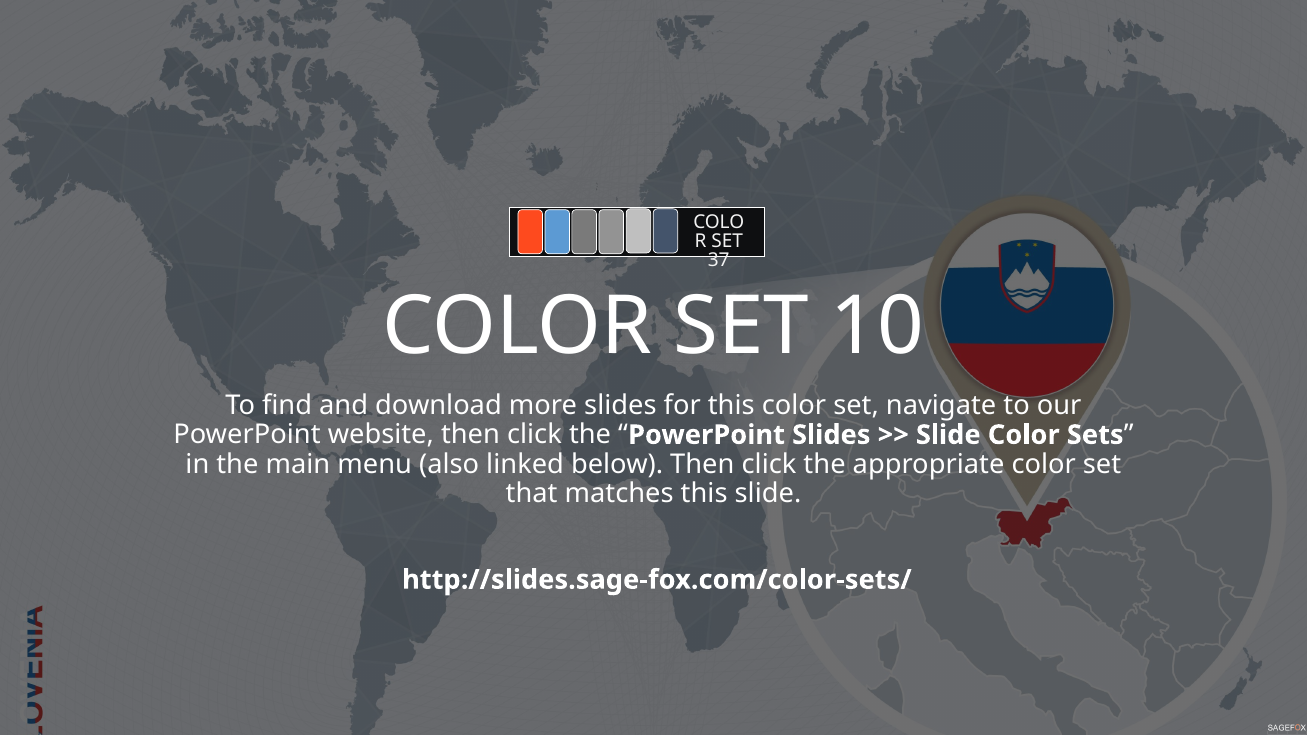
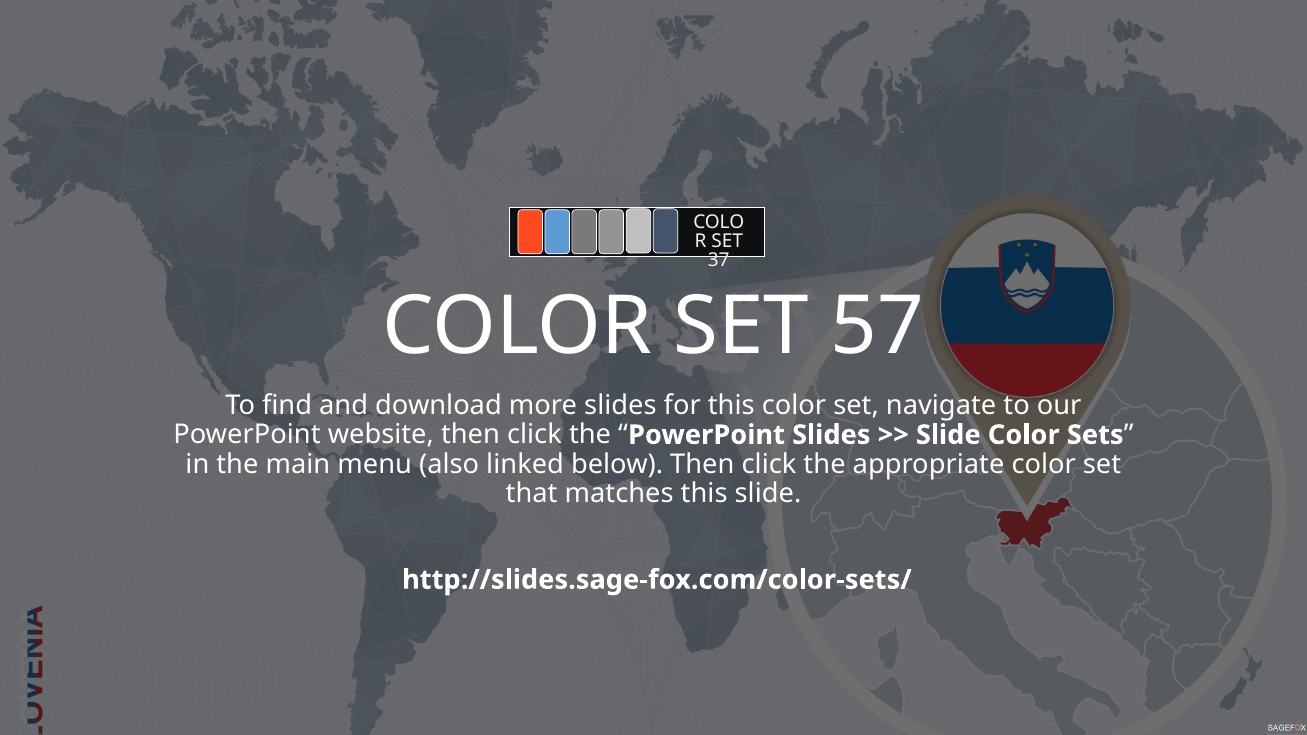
10: 10 -> 57
